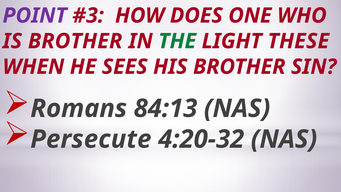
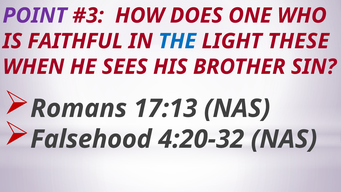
IS BROTHER: BROTHER -> FAITHFUL
THE colour: green -> blue
84:13: 84:13 -> 17:13
Persecute: Persecute -> Falsehood
